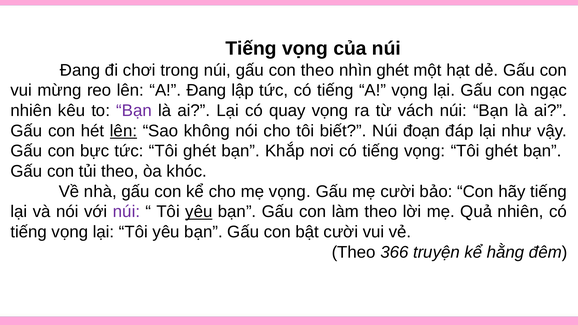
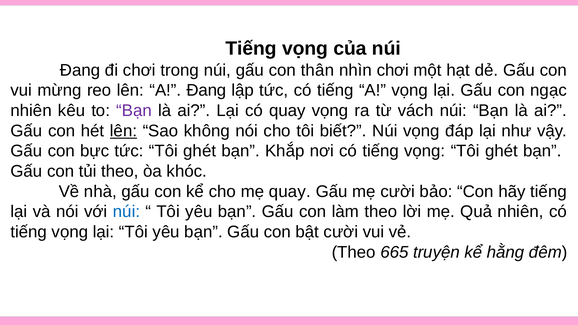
con theo: theo -> thân
nhìn ghét: ghét -> chơi
Núi đoạn: đoạn -> vọng
mẹ vọng: vọng -> quay
núi at (127, 212) colour: purple -> blue
yêu at (199, 212) underline: present -> none
366: 366 -> 665
